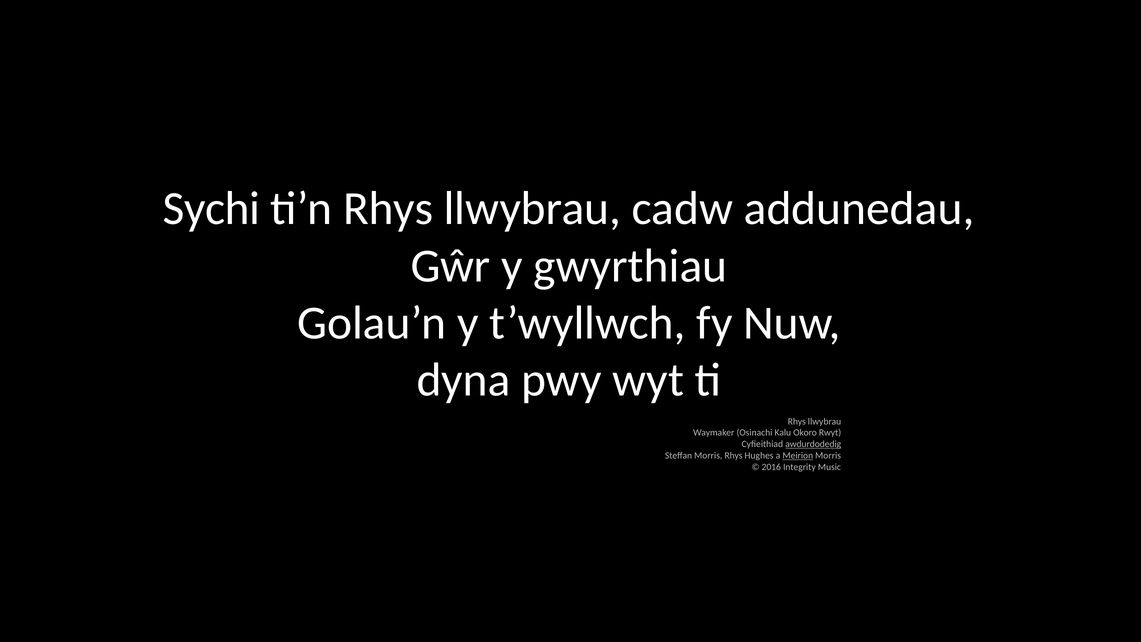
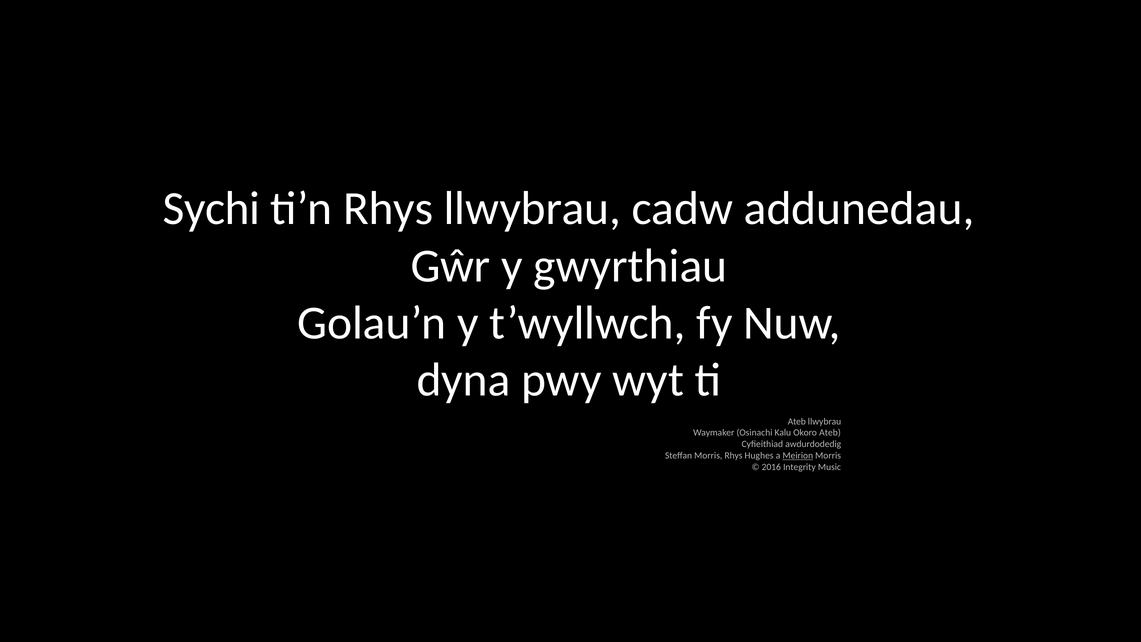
Rhys at (797, 421): Rhys -> Ateb
Okoro Rwyt: Rwyt -> Ateb
awdurdodedig underline: present -> none
